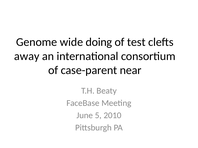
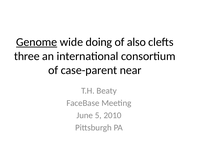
Genome underline: none -> present
test: test -> also
away: away -> three
